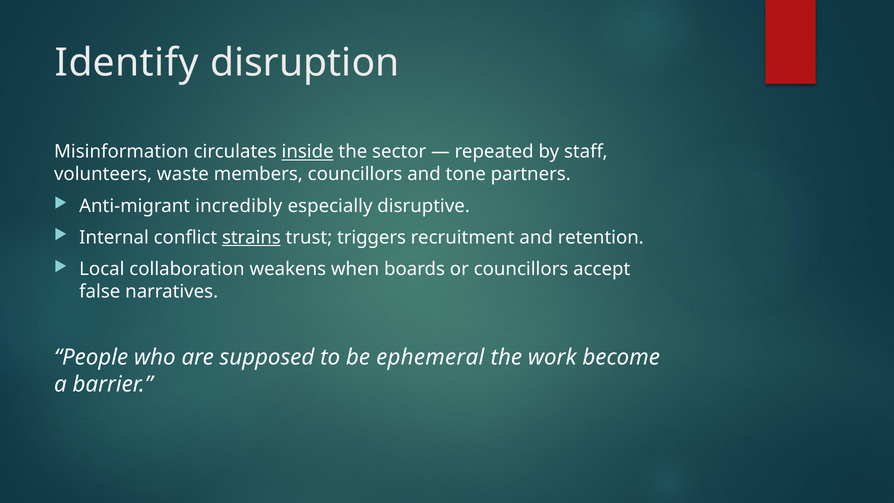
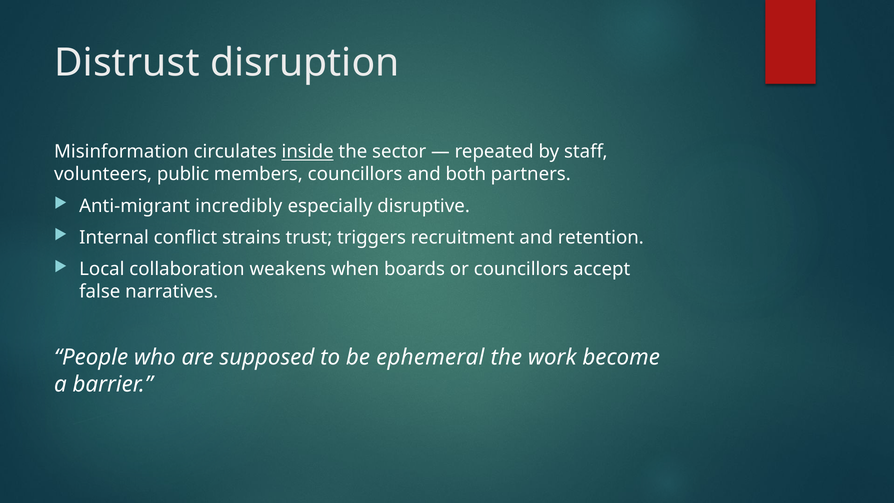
Identify: Identify -> Distrust
waste: waste -> public
tone: tone -> both
strains underline: present -> none
